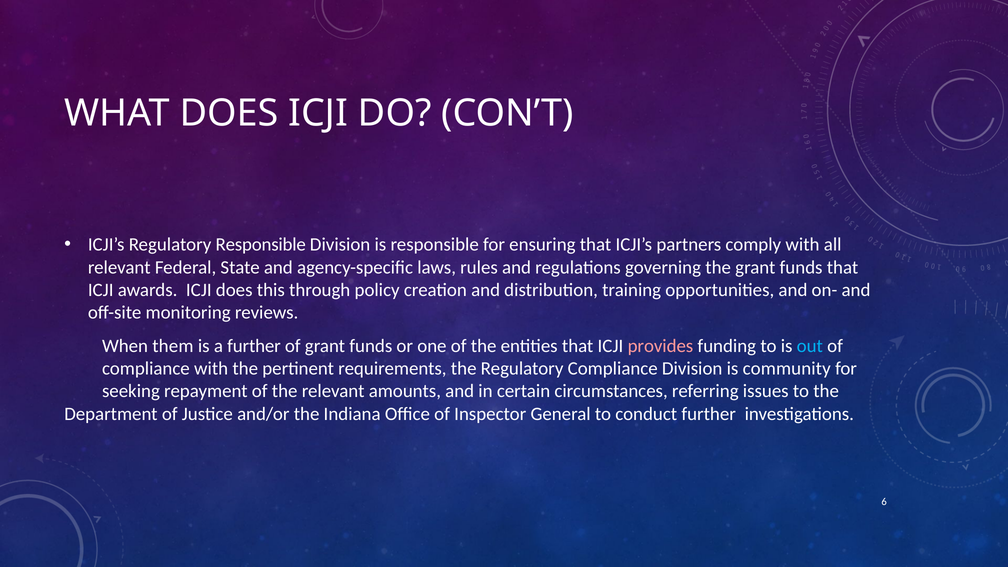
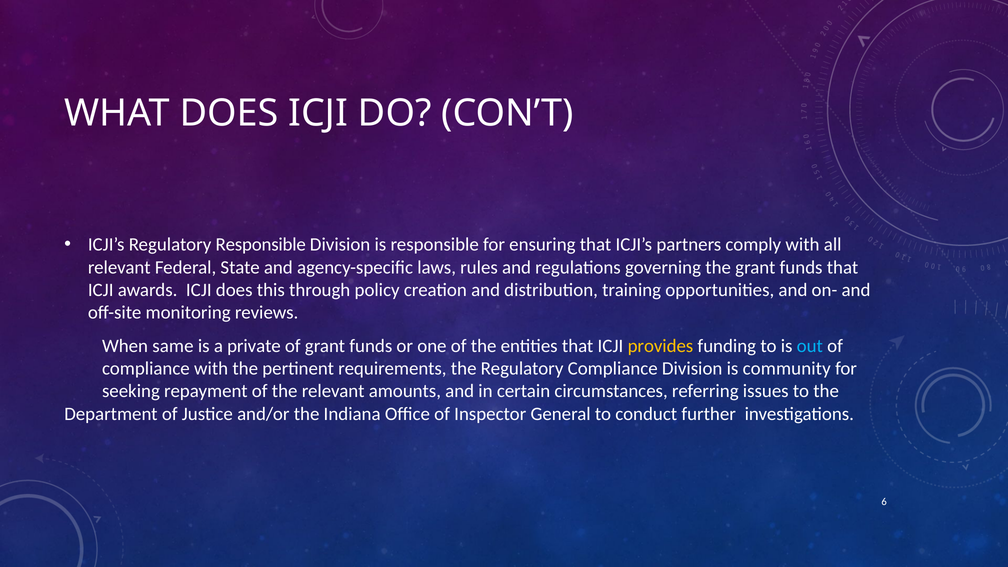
them: them -> same
a further: further -> private
provides colour: pink -> yellow
